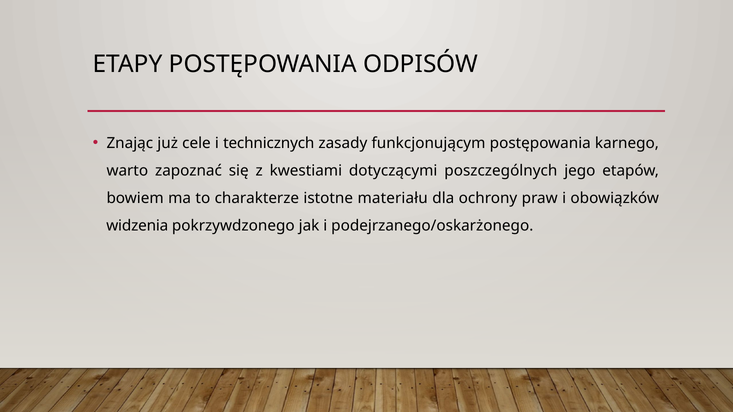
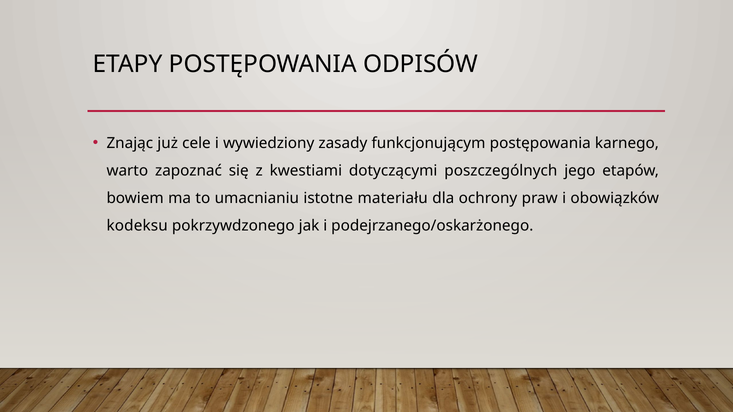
technicznych: technicznych -> wywiedziony
charakterze: charakterze -> umacnianiu
widzenia: widzenia -> kodeksu
